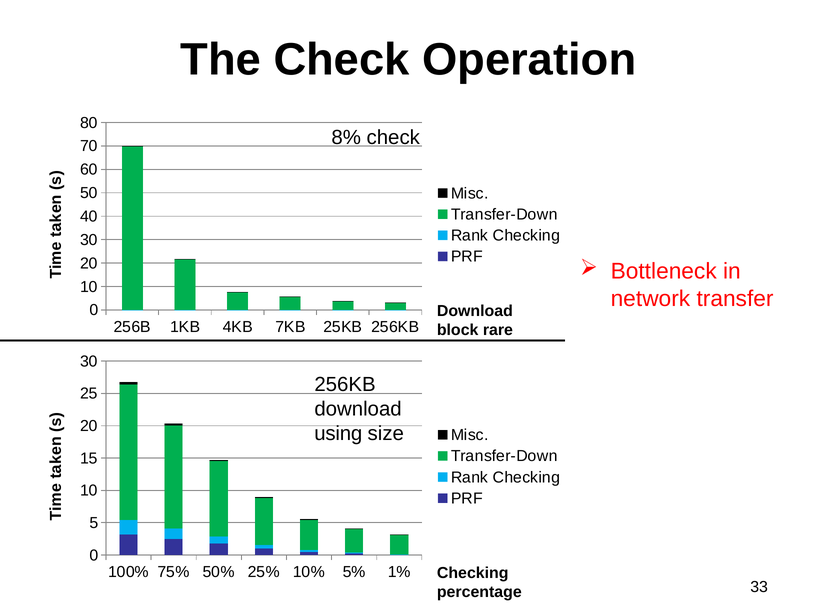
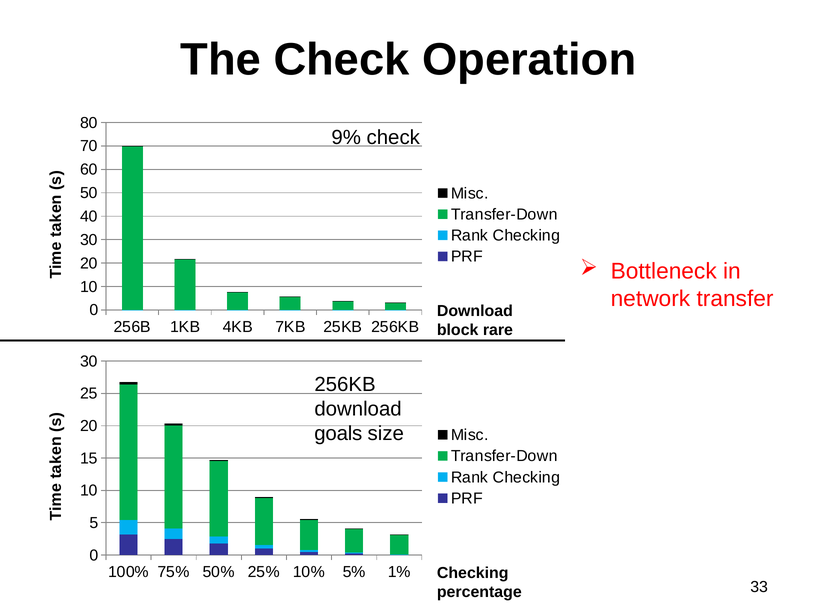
8%: 8% -> 9%
using: using -> goals
